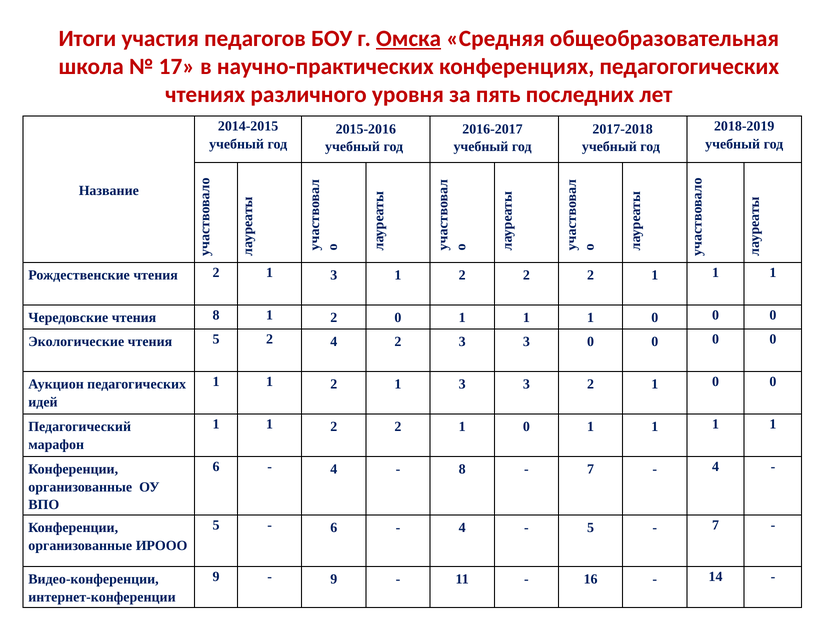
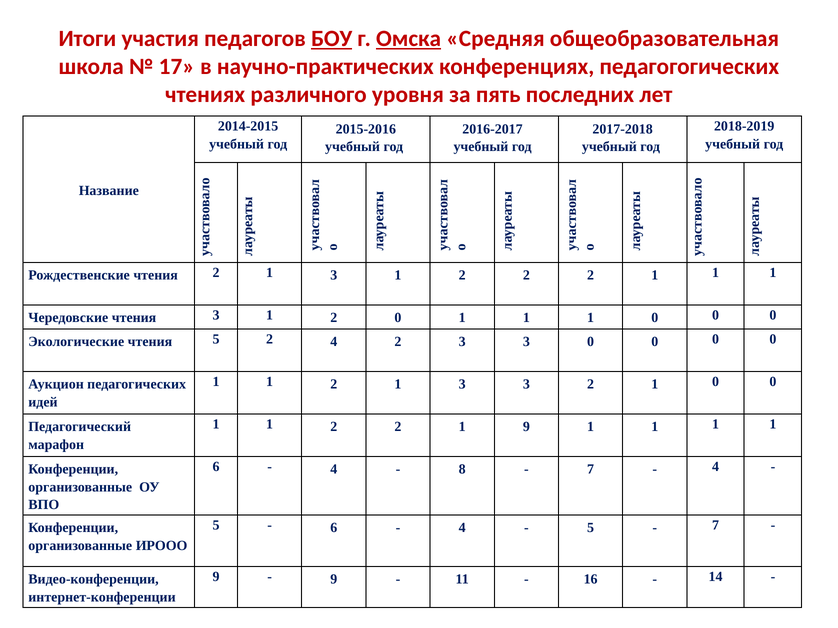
БОУ underline: none -> present
чтения 8: 8 -> 3
2 2 1 0: 0 -> 9
